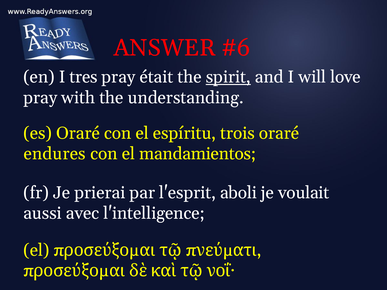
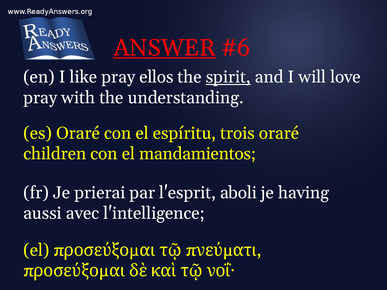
ANSWER underline: none -> present
tres: tres -> like
était: était -> ellos
endures: endures -> children
voulait: voulait -> having
